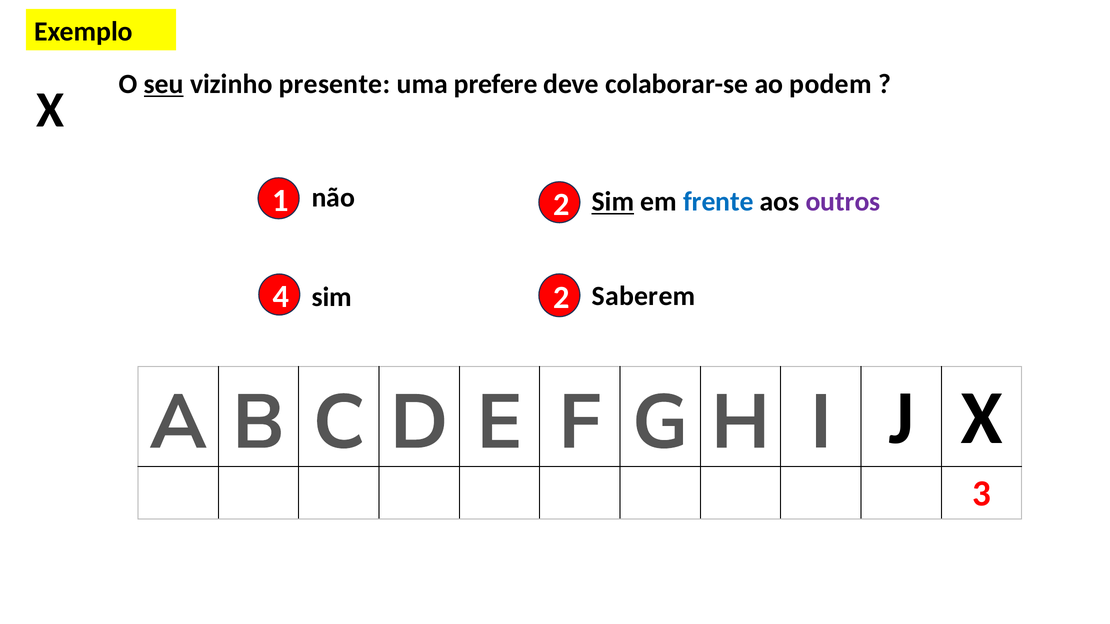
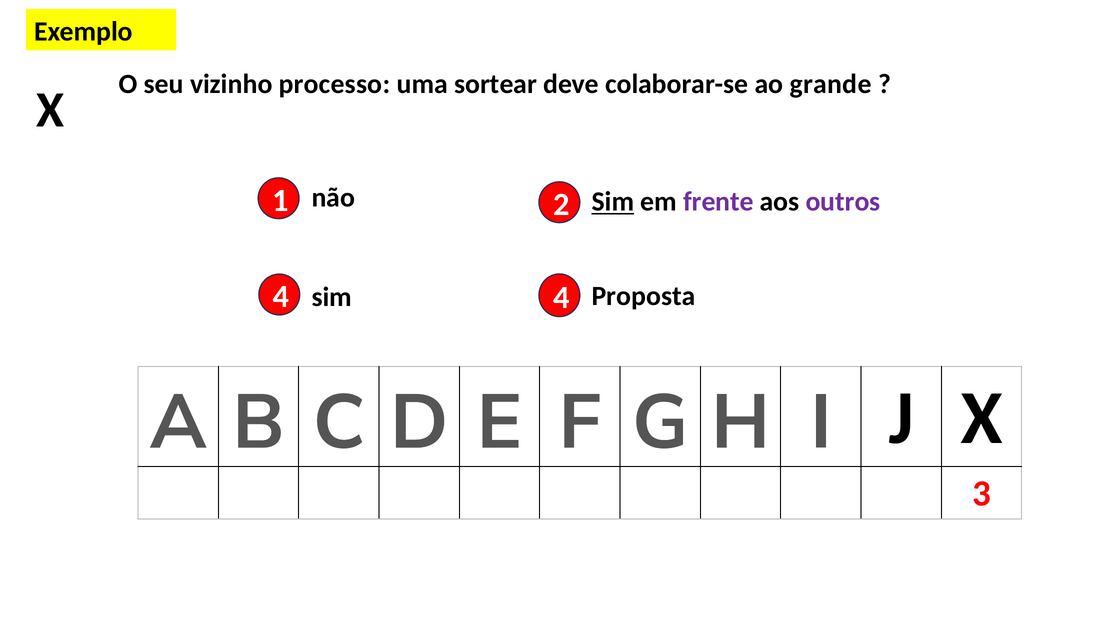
seu underline: present -> none
presente: presente -> processo
prefere: prefere -> sortear
podem: podem -> grande
frente colour: blue -> purple
4 2: 2 -> 4
Saberem: Saberem -> Proposta
